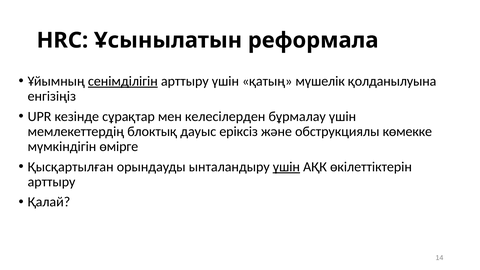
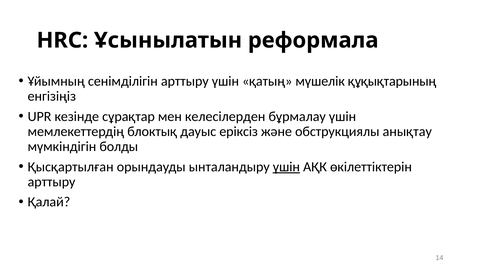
сенімділігін underline: present -> none
қолданылуына: қолданылуына -> құқықтарының
көмекке: көмекке -> анықтау
өмірге: өмірге -> болды
